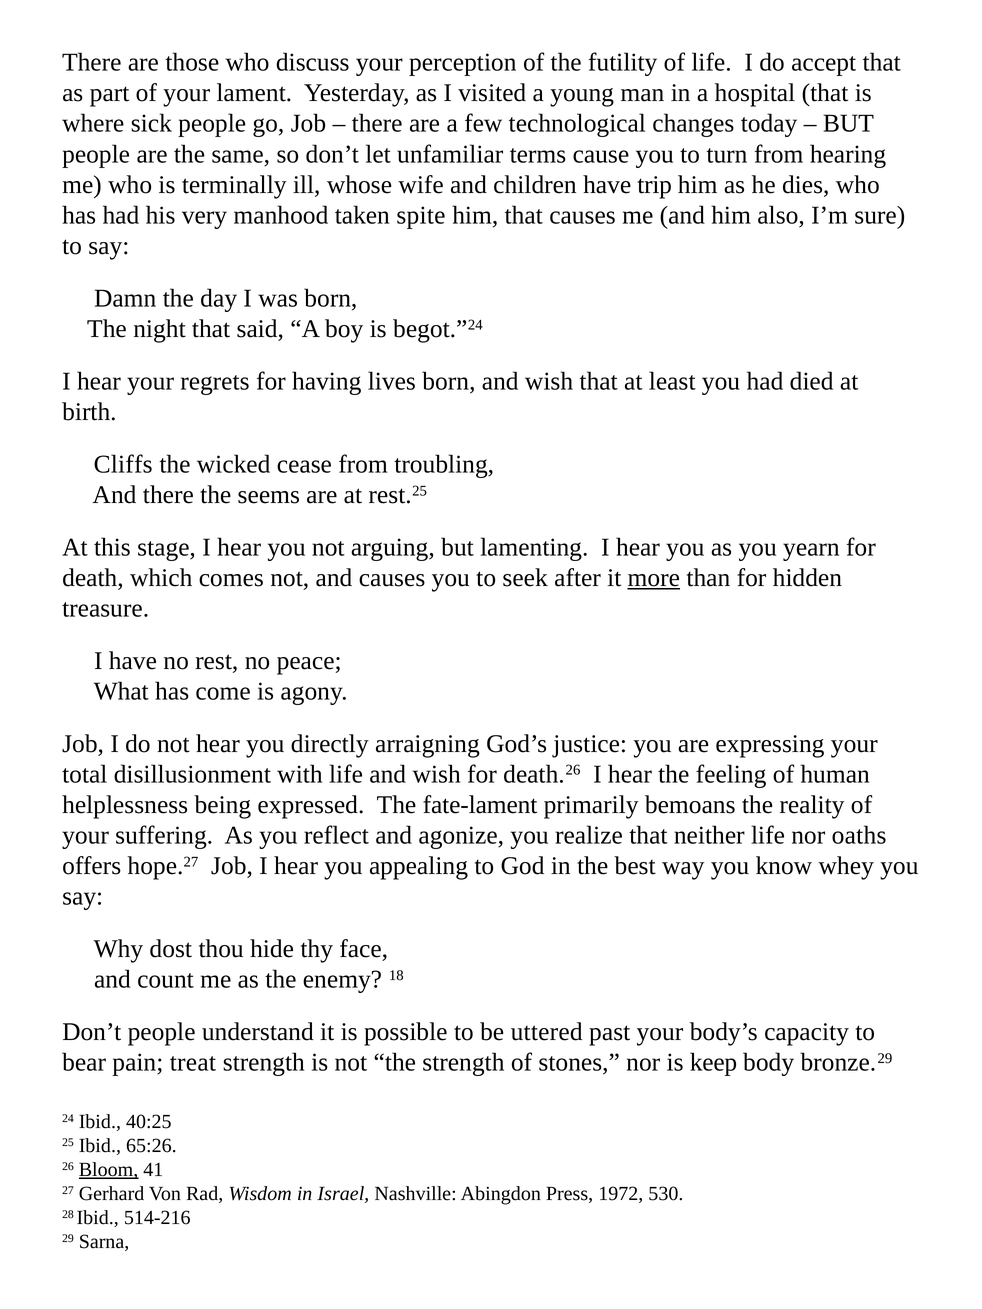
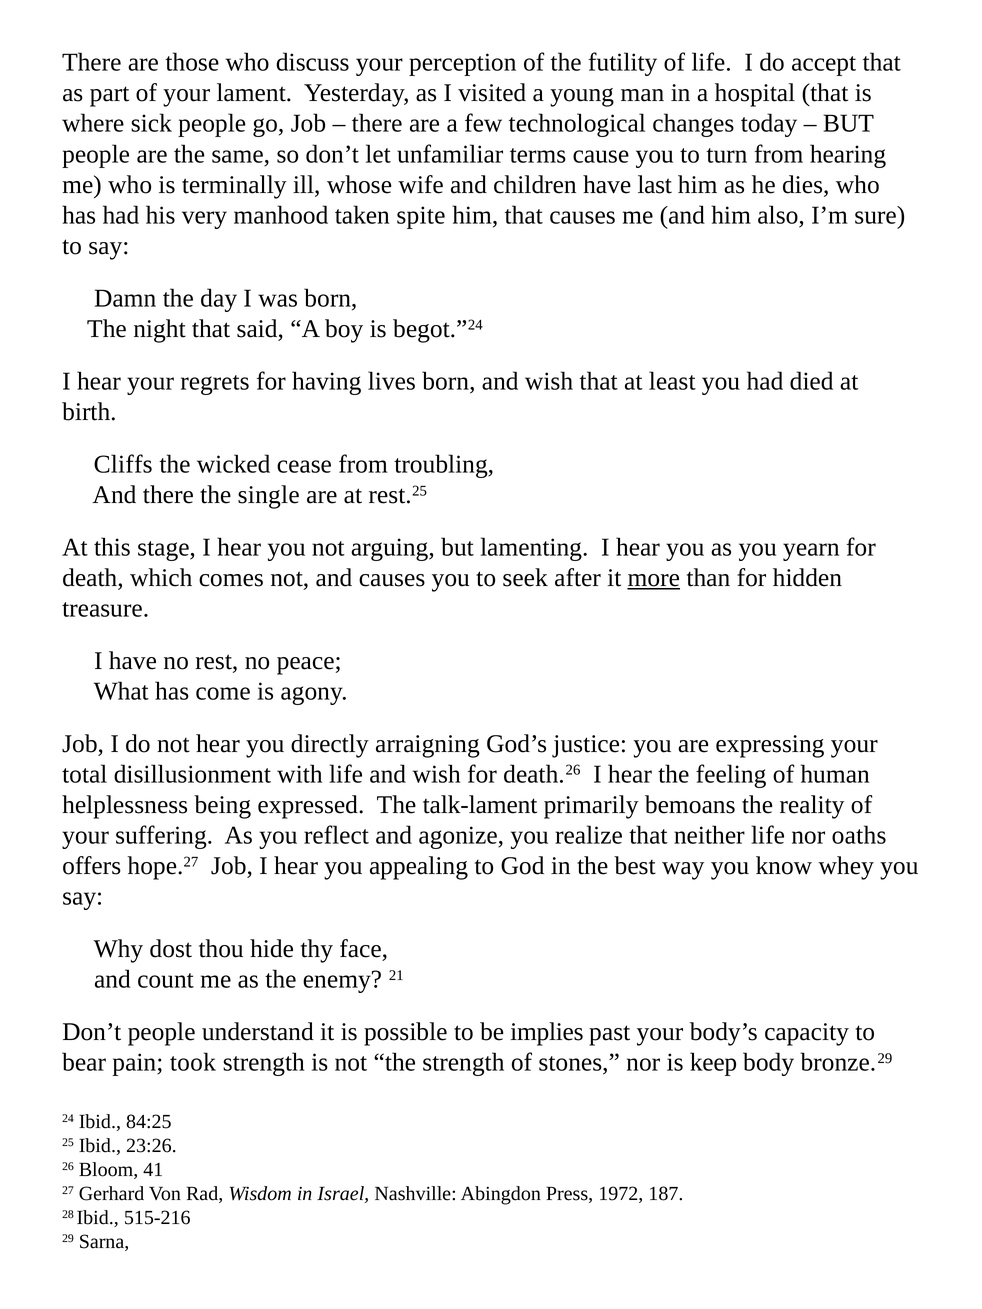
trip: trip -> last
seems: seems -> single
fate-lament: fate-lament -> talk-lament
18: 18 -> 21
uttered: uttered -> implies
treat: treat -> took
40:25: 40:25 -> 84:25
65:26: 65:26 -> 23:26
Bloom underline: present -> none
530: 530 -> 187
514-216: 514-216 -> 515-216
